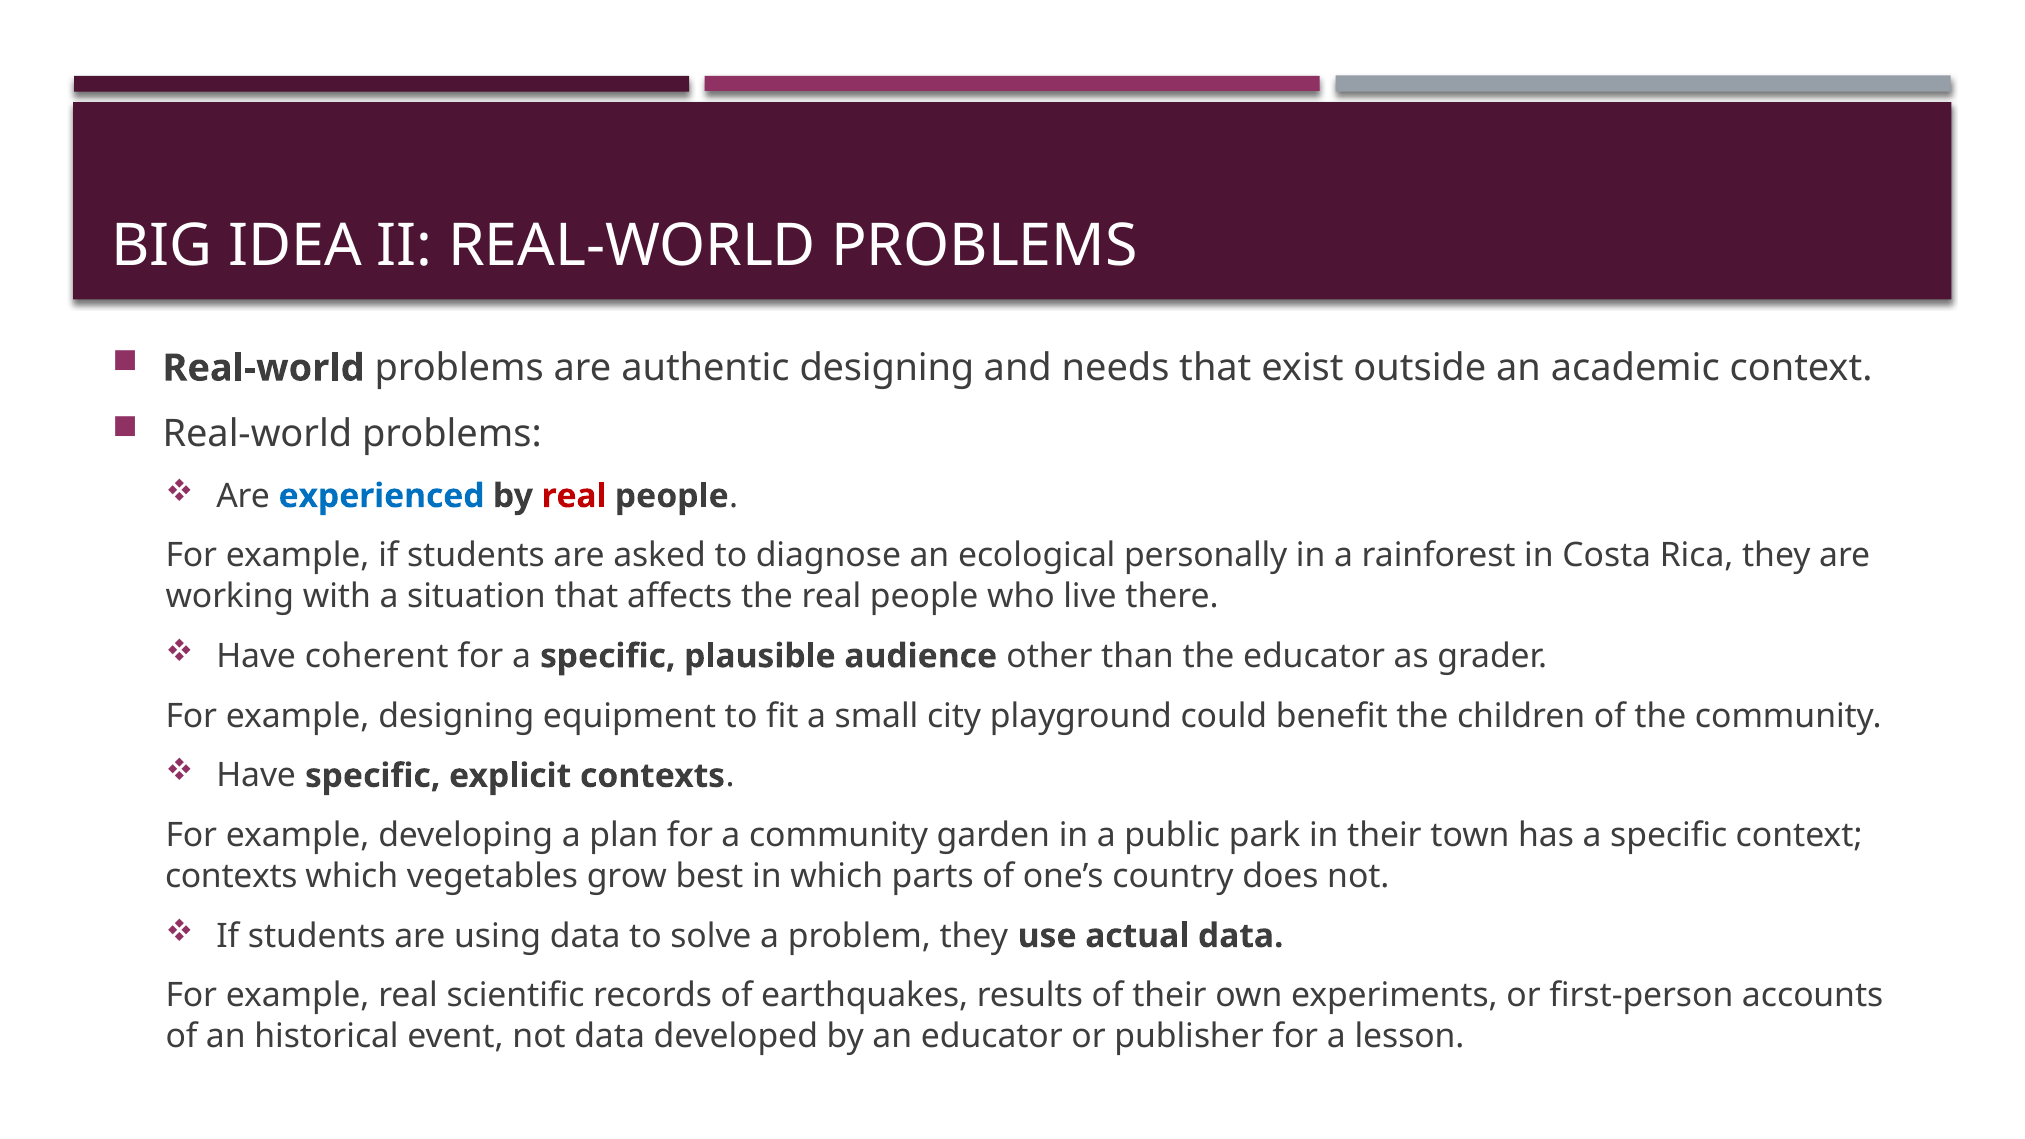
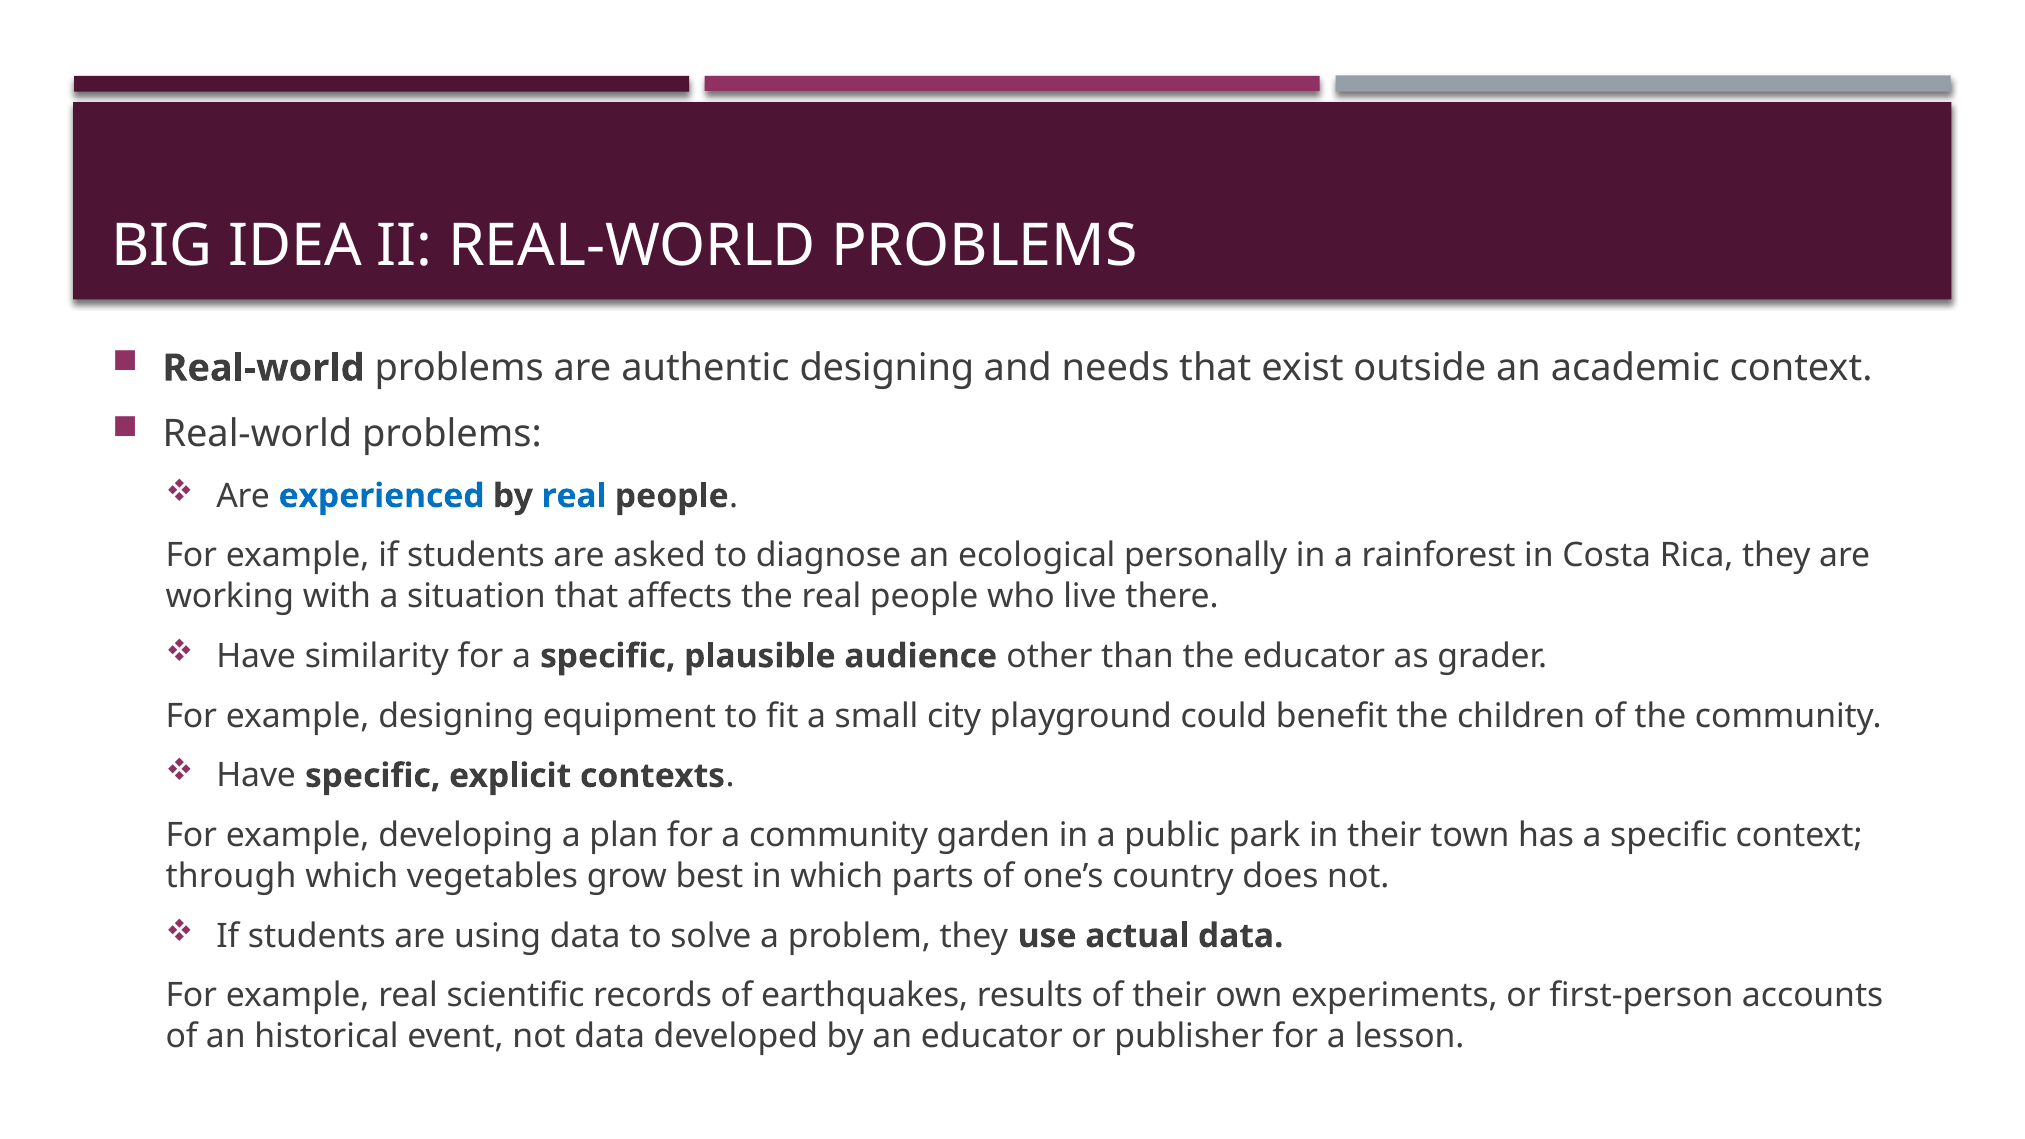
real at (574, 496) colour: red -> blue
coherent: coherent -> similarity
contexts at (231, 876): contexts -> through
